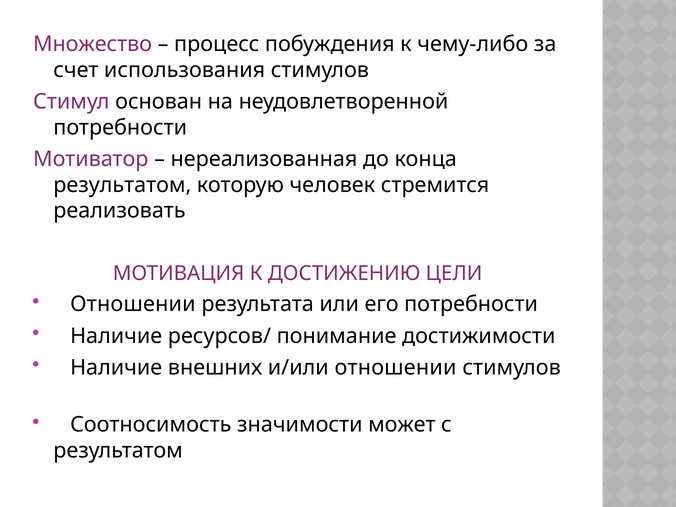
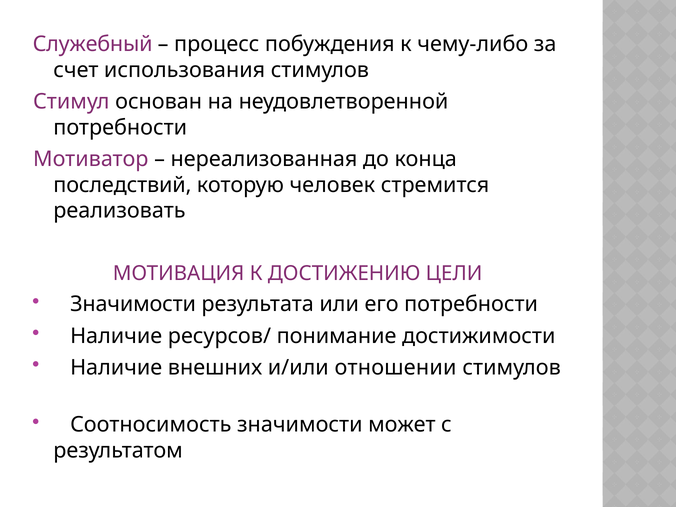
Множество: Множество -> Служебный
результатом at (122, 185): результатом -> последствий
Отношении at (133, 304): Отношении -> Значимости
